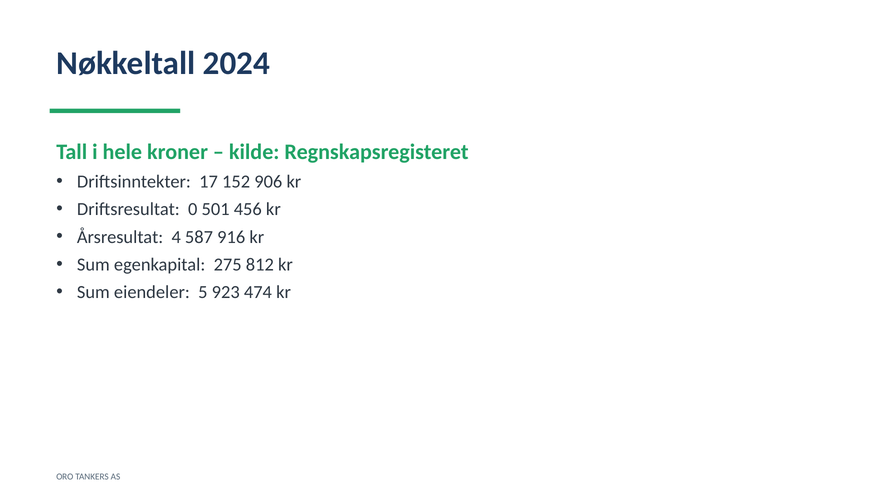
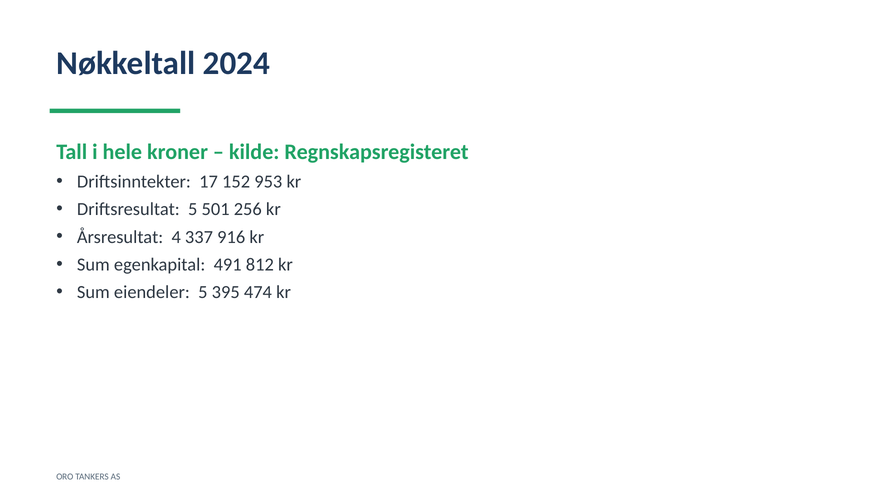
906: 906 -> 953
Driftsresultat 0: 0 -> 5
456: 456 -> 256
587: 587 -> 337
275: 275 -> 491
923: 923 -> 395
